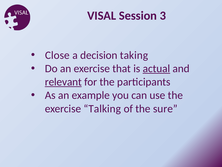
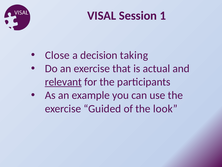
3: 3 -> 1
actual underline: present -> none
Talking: Talking -> Guided
sure: sure -> look
